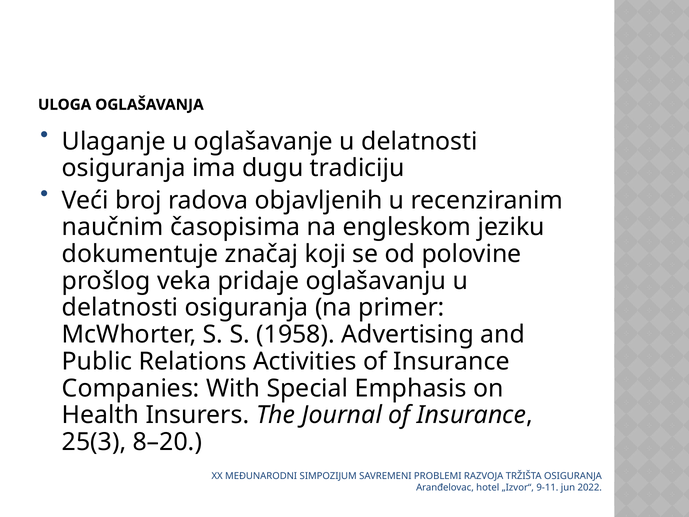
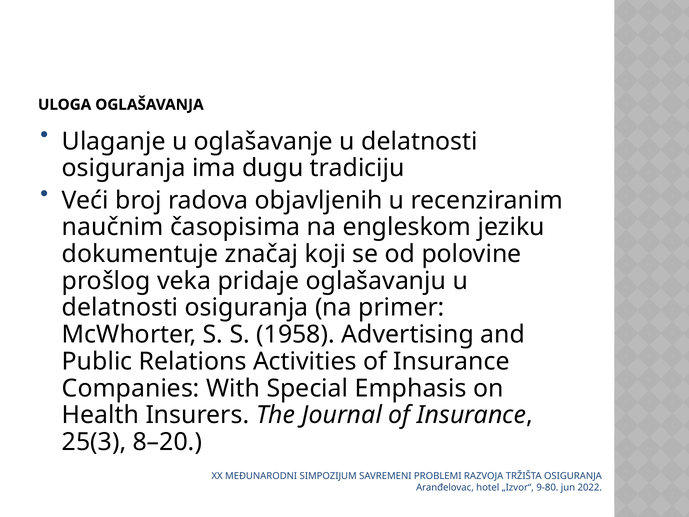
9-11: 9-11 -> 9-80
